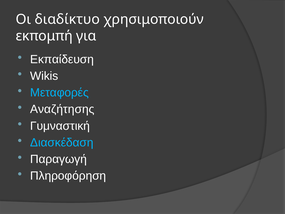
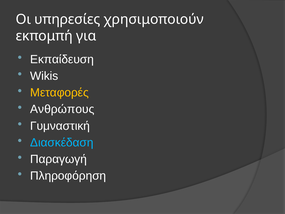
διαδίκτυο: διαδίκτυο -> υπηρεσίες
Μεταφορές colour: light blue -> yellow
Αναζήτησης: Αναζήτησης -> Ανθρώπους
